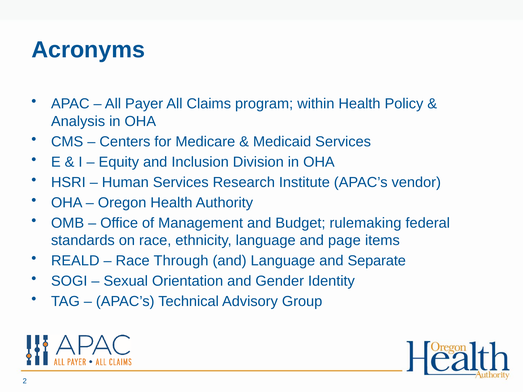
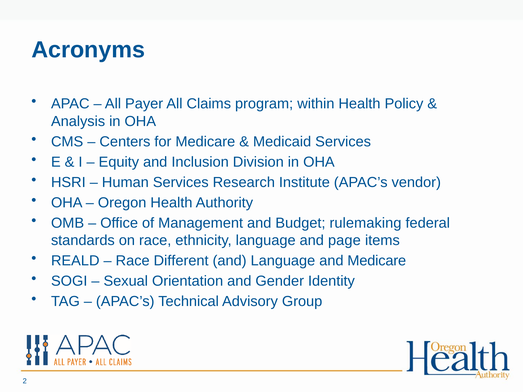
Through: Through -> Different
and Separate: Separate -> Medicare
